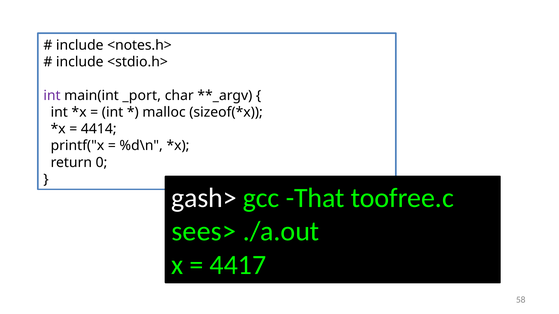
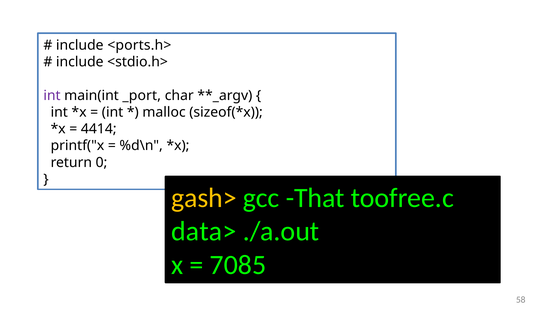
<notes.h>: <notes.h> -> <ports.h>
gash> colour: white -> yellow
sees>: sees> -> data>
4417: 4417 -> 7085
